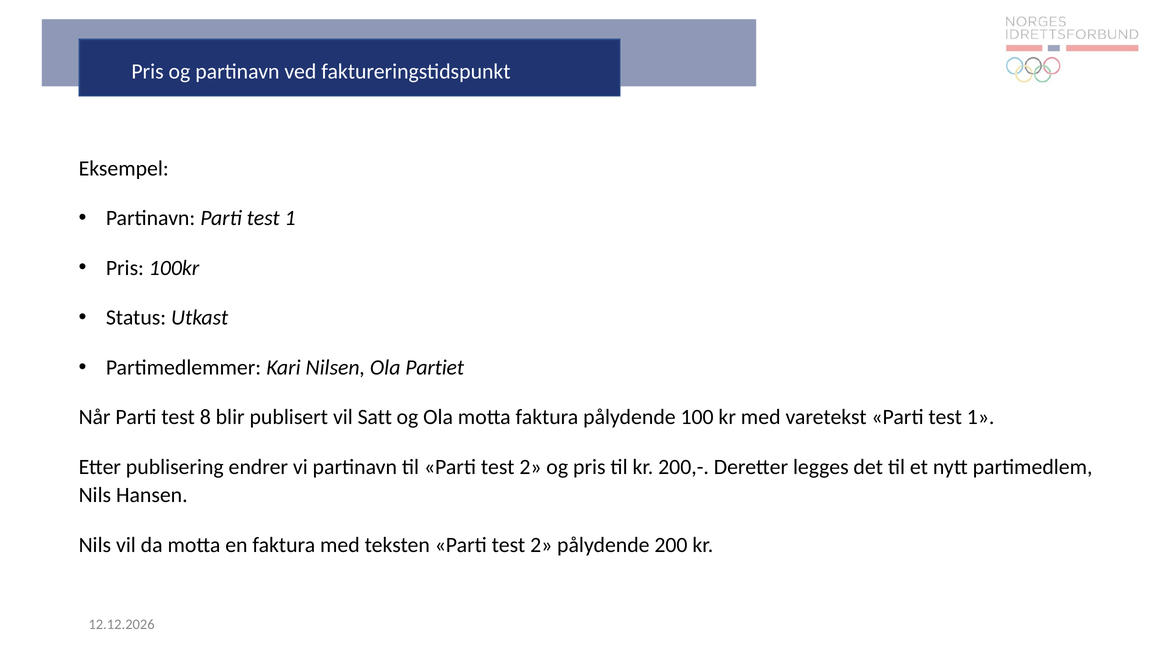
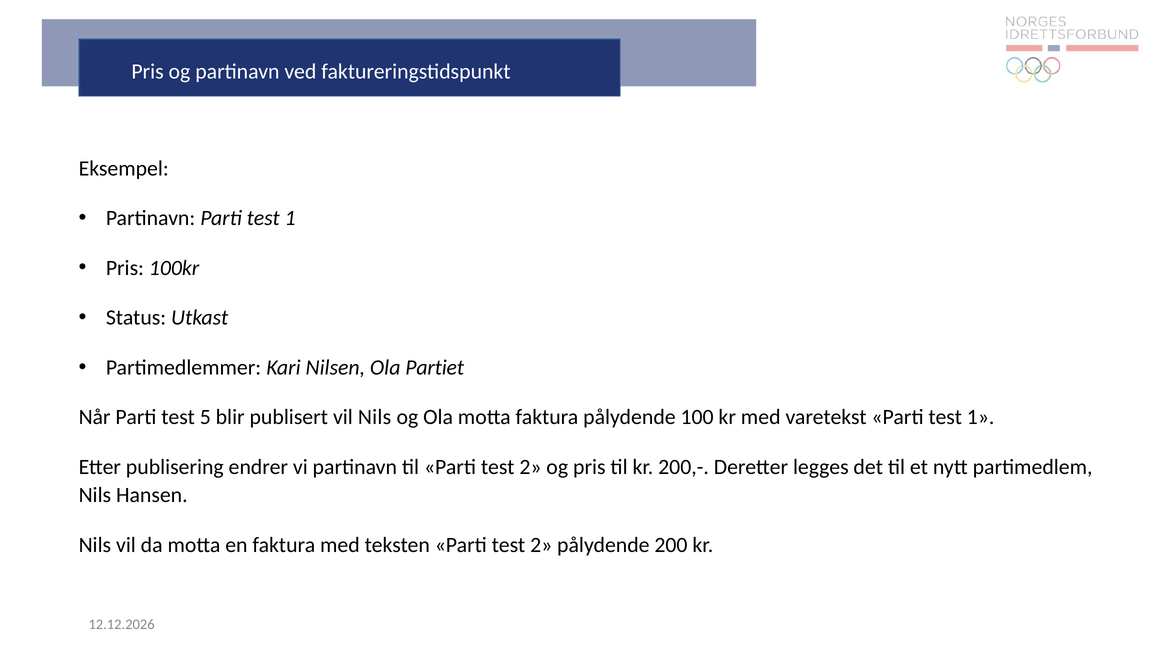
8: 8 -> 5
vil Satt: Satt -> Nils
